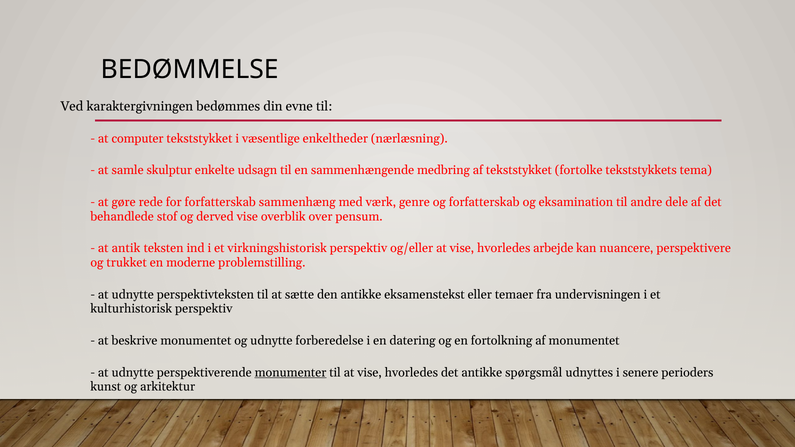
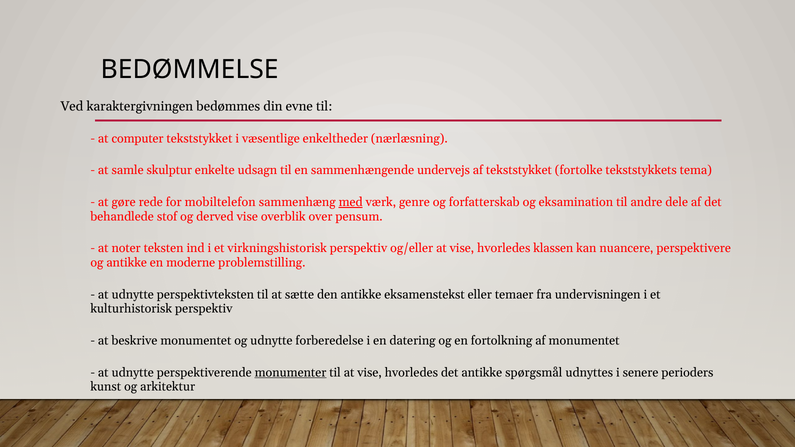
medbring: medbring -> undervejs
for forfatterskab: forfatterskab -> mobiltelefon
med underline: none -> present
antik: antik -> noter
arbejde: arbejde -> klassen
og trukket: trukket -> antikke
